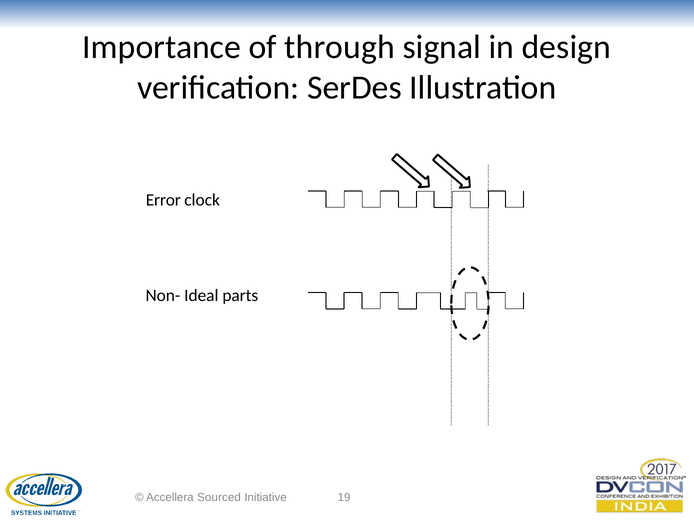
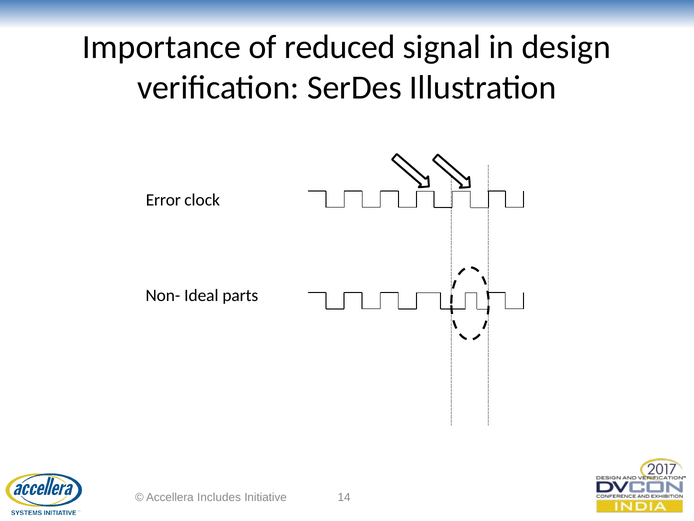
through: through -> reduced
Sourced: Sourced -> Includes
19: 19 -> 14
